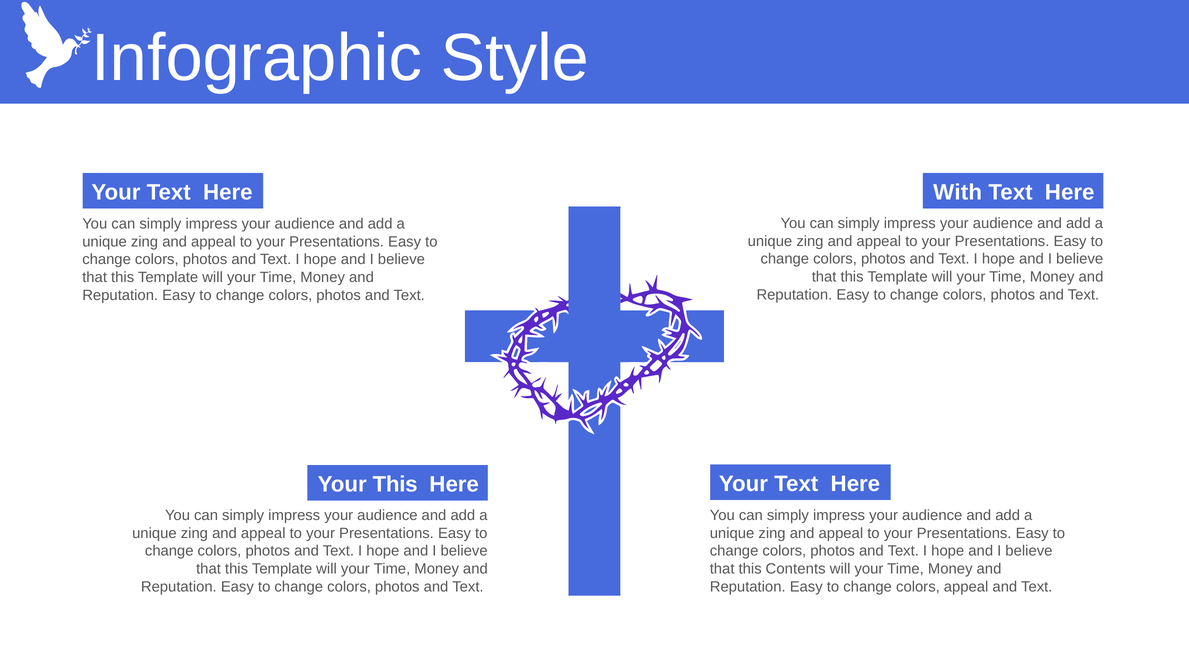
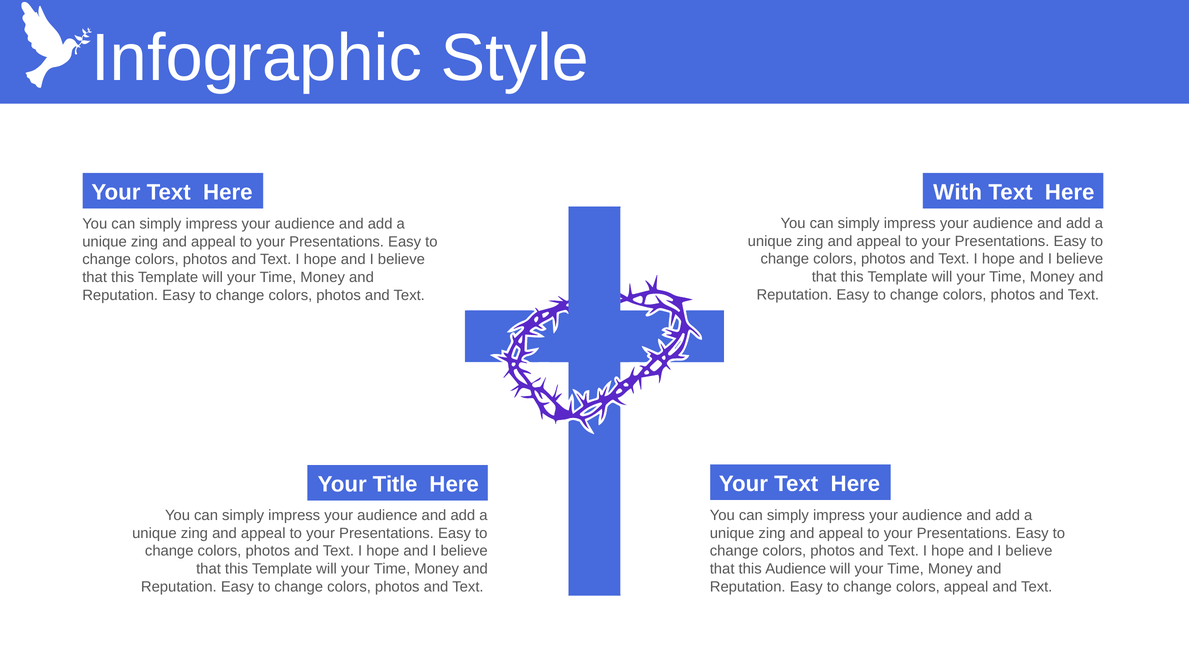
Your This: This -> Title
this Contents: Contents -> Audience
